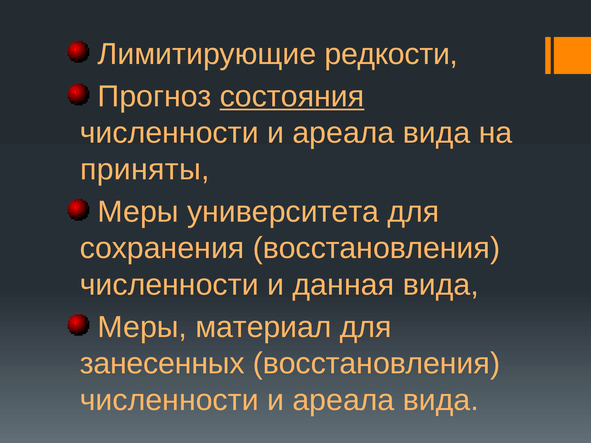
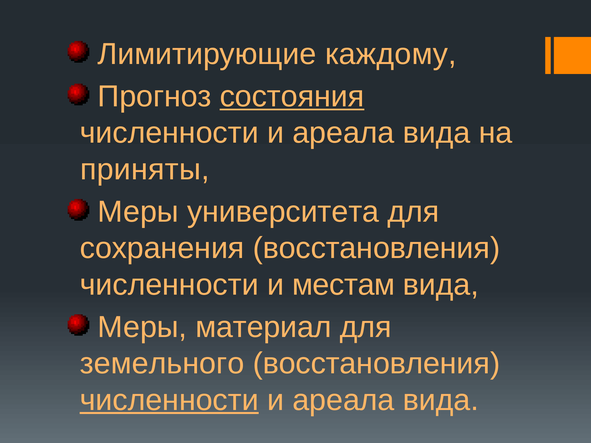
редкости: редкости -> каждому
данная: данная -> местам
занесенных: занесенных -> земельного
численности at (169, 400) underline: none -> present
